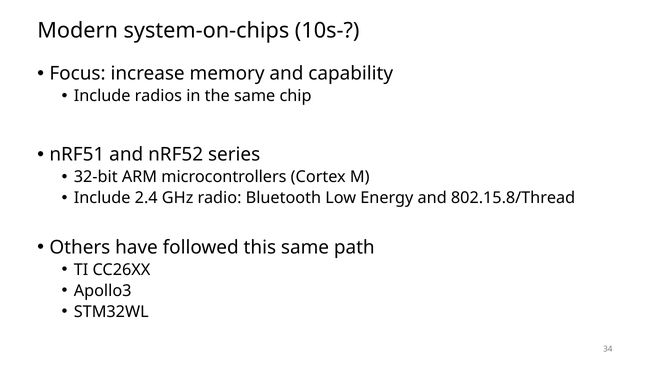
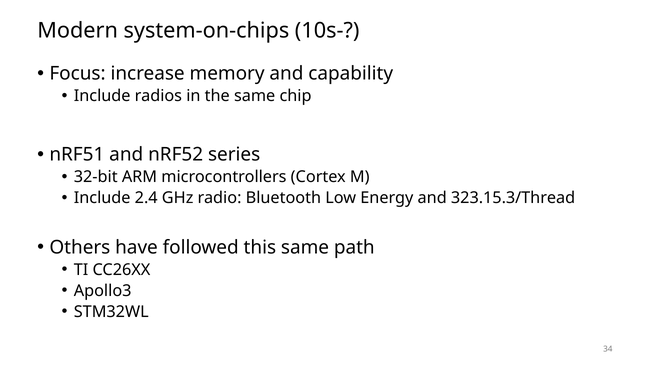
802.15.8/Thread: 802.15.8/Thread -> 323.15.3/Thread
